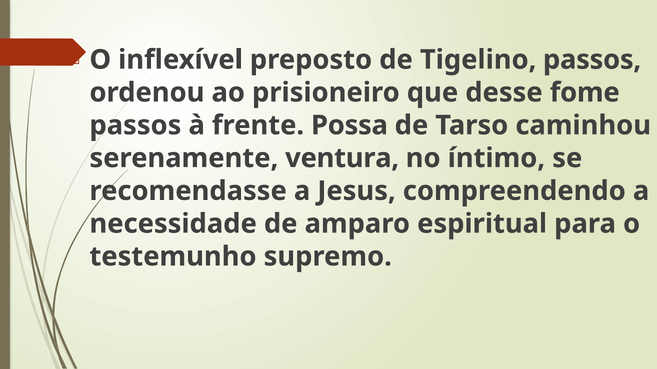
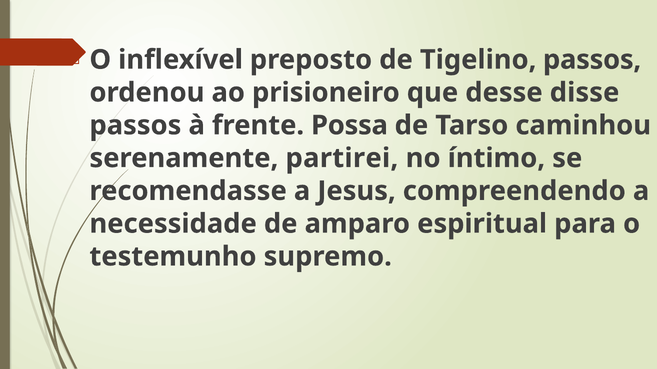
fome: fome -> disse
ventura: ventura -> partirei
